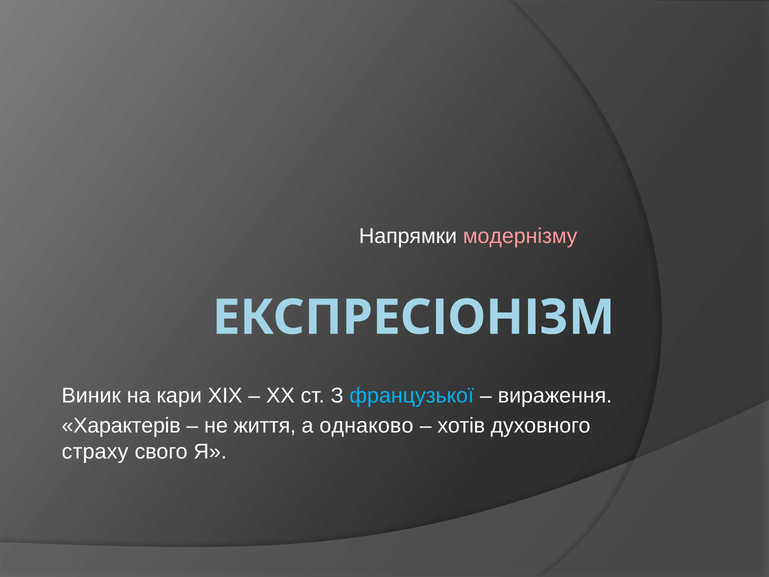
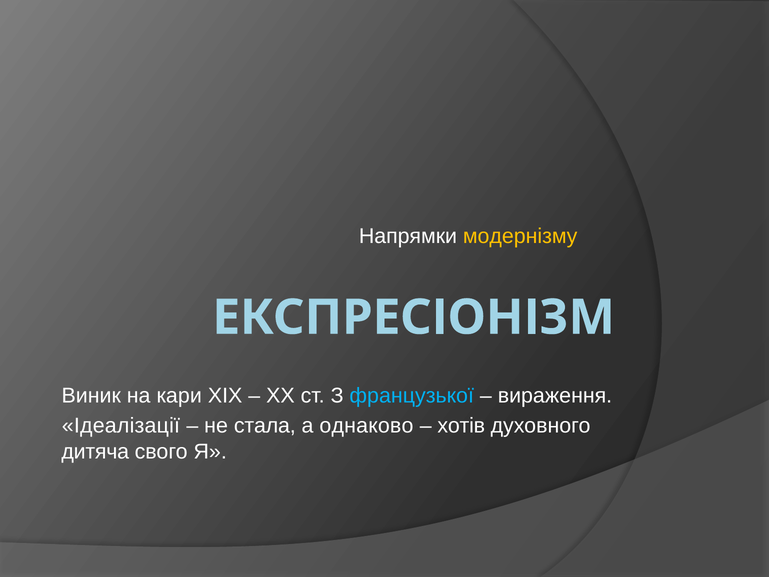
модернізму colour: pink -> yellow
Характерів: Характерів -> Ідеалізації
життя: життя -> стала
страху: страху -> дитяча
